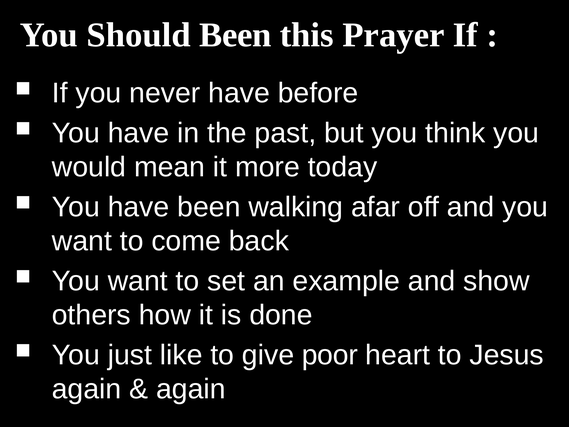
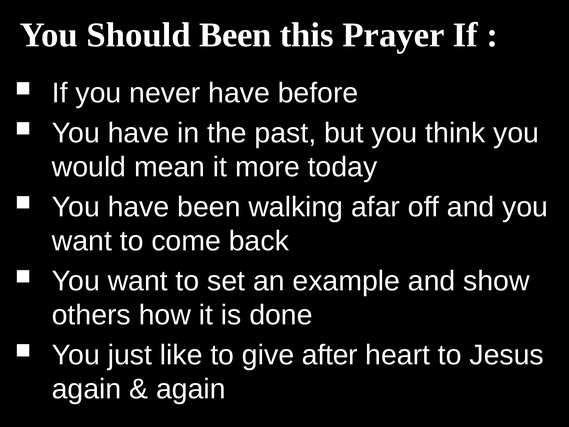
poor: poor -> after
